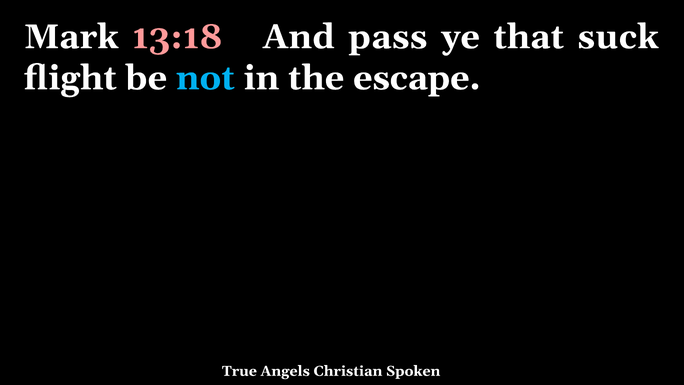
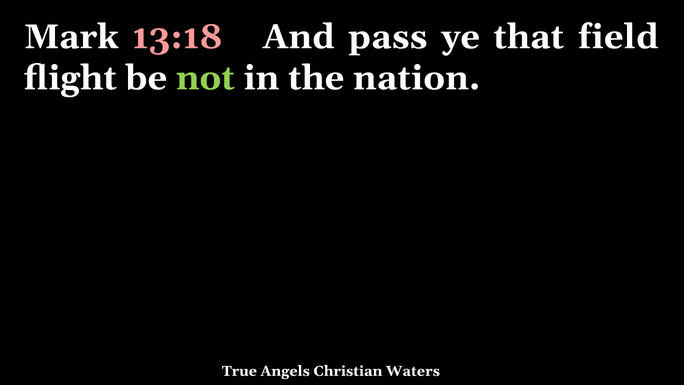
suck: suck -> field
not colour: light blue -> light green
escape: escape -> nation
Spoken: Spoken -> Waters
